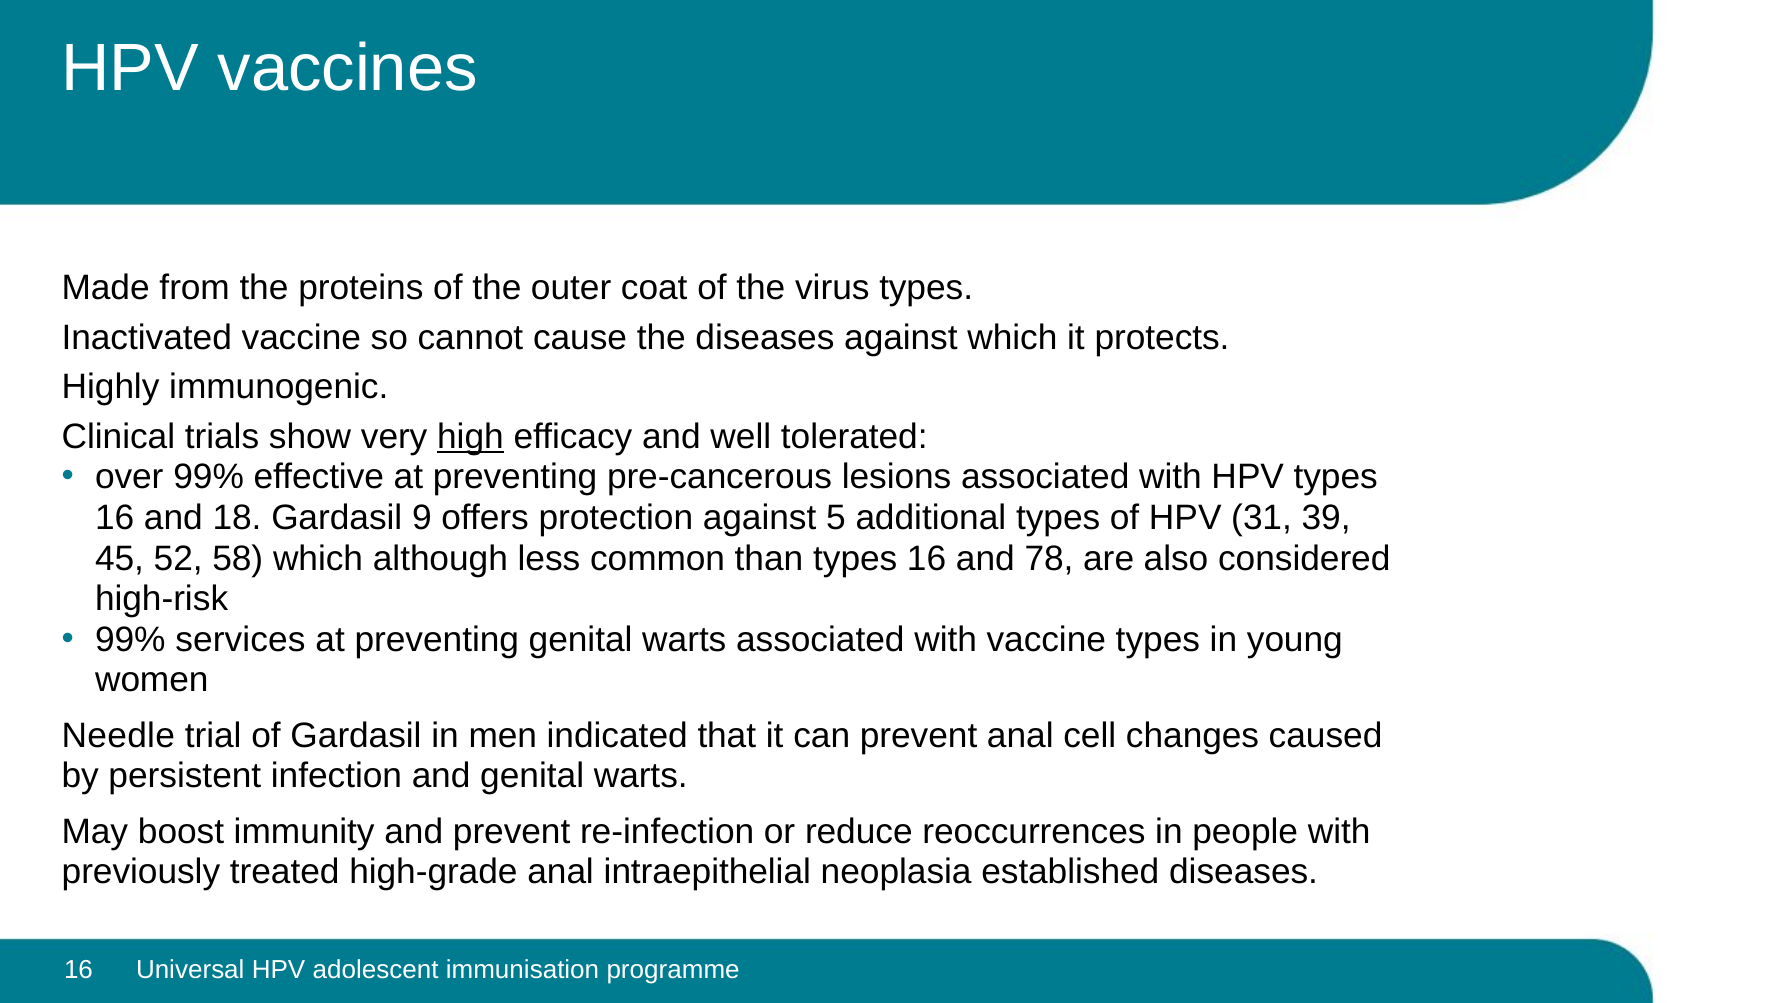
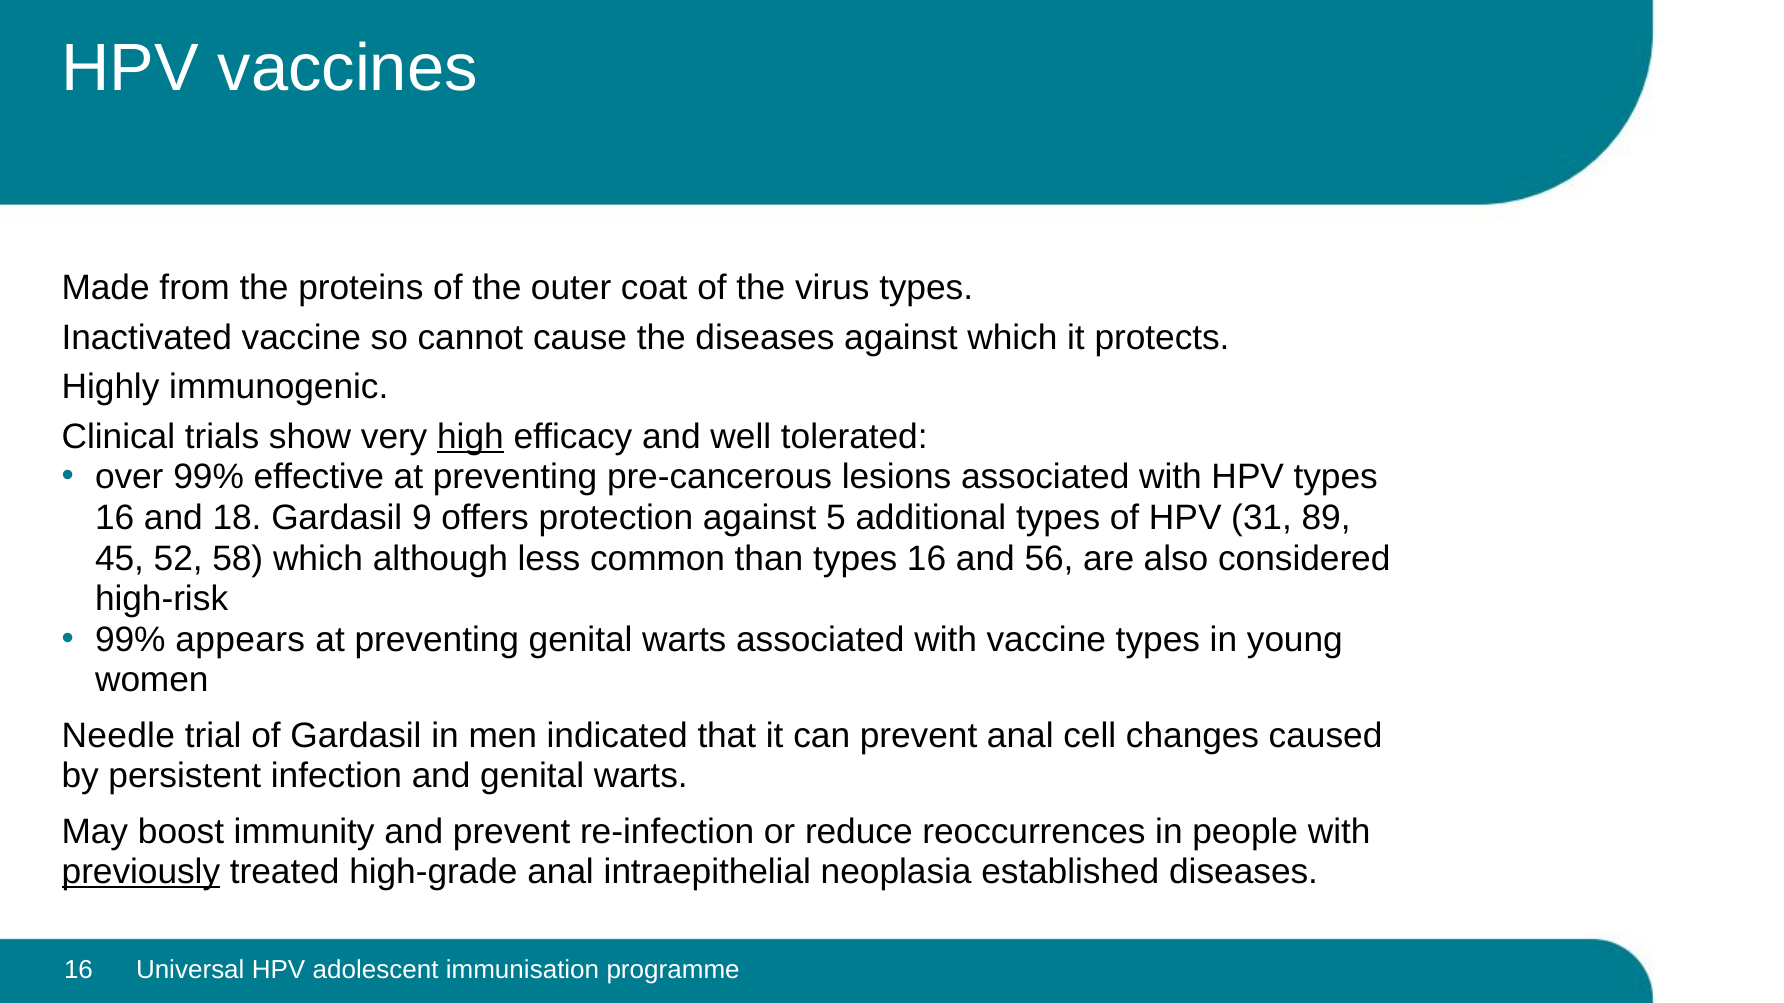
39: 39 -> 89
78: 78 -> 56
services: services -> appears
previously underline: none -> present
